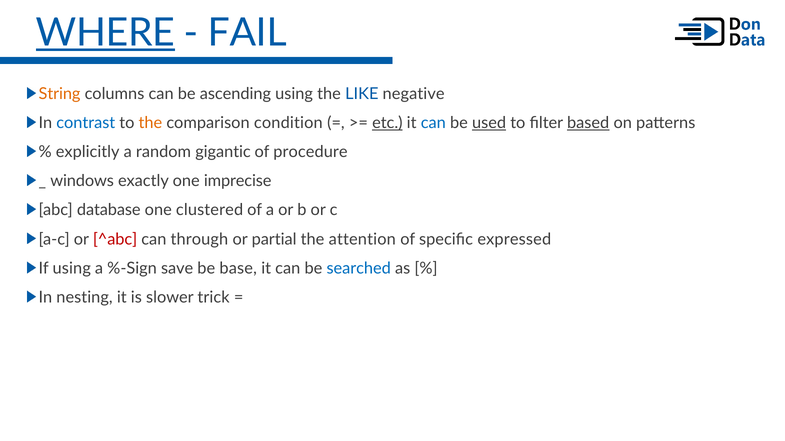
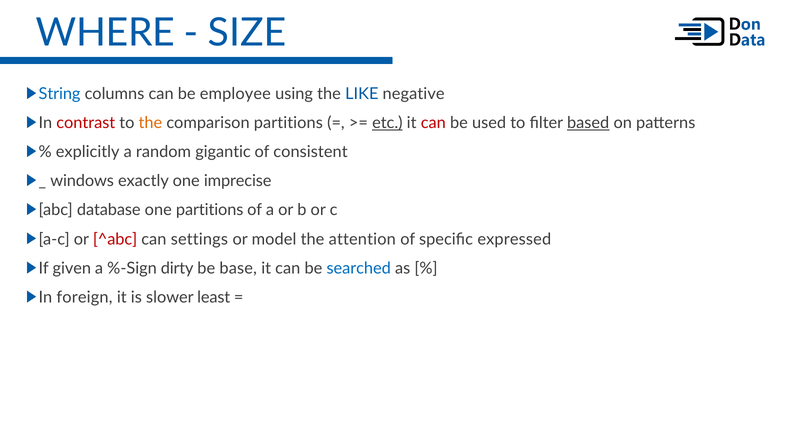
WHERE underline: present -> none
FAIL: FAIL -> SIZE
String colour: orange -> blue
ascending: ascending -> employee
contrast colour: blue -> red
comparison condition: condition -> partitions
can at (433, 123) colour: blue -> red
used underline: present -> none
procedure: procedure -> consistent
one clustered: clustered -> partitions
through: through -> settings
partial: partial -> model
If using: using -> given
save: save -> dirty
nesting: nesting -> foreign
trick: trick -> least
